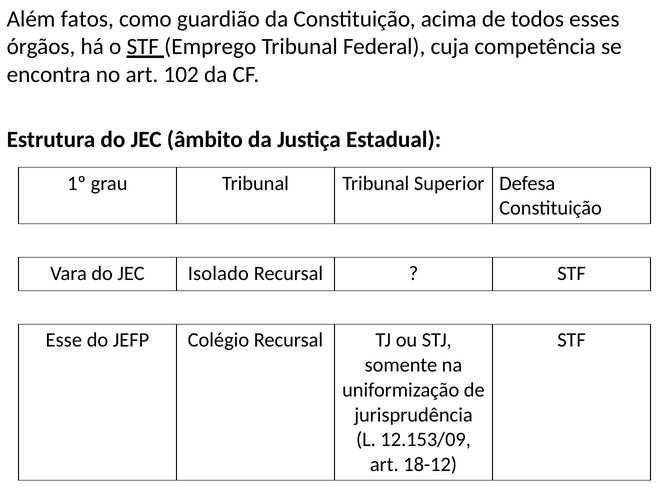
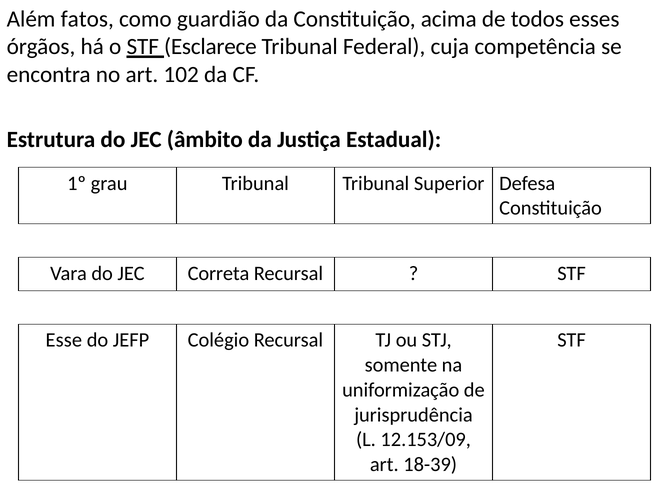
Emprego: Emprego -> Esclarece
Isolado: Isolado -> Correta
18-12: 18-12 -> 18-39
